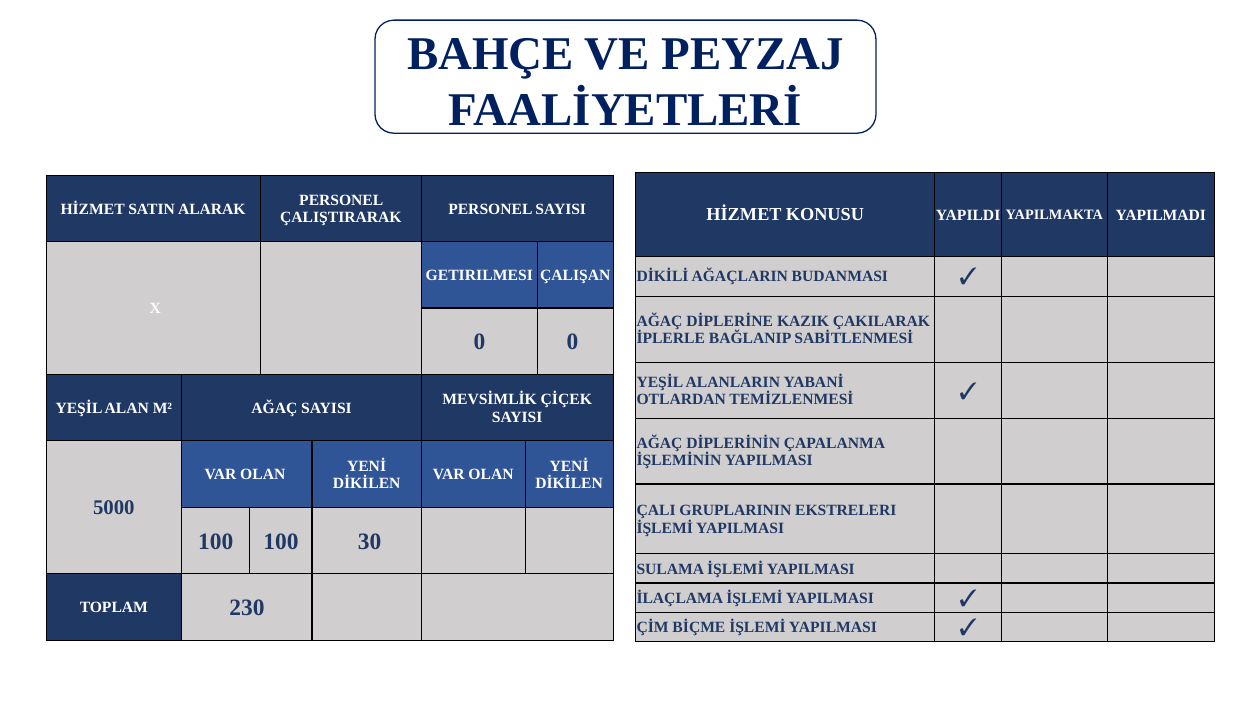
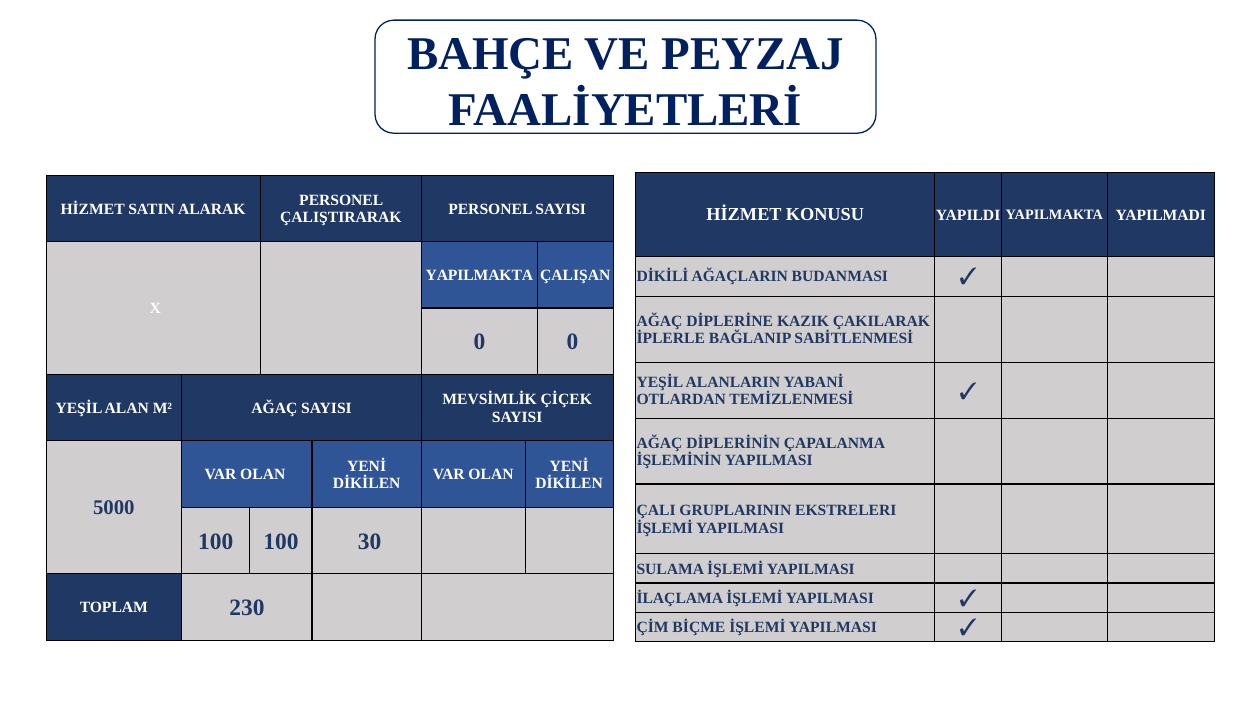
GETIRILMESI at (479, 275): GETIRILMESI -> YAPILMAKTA
